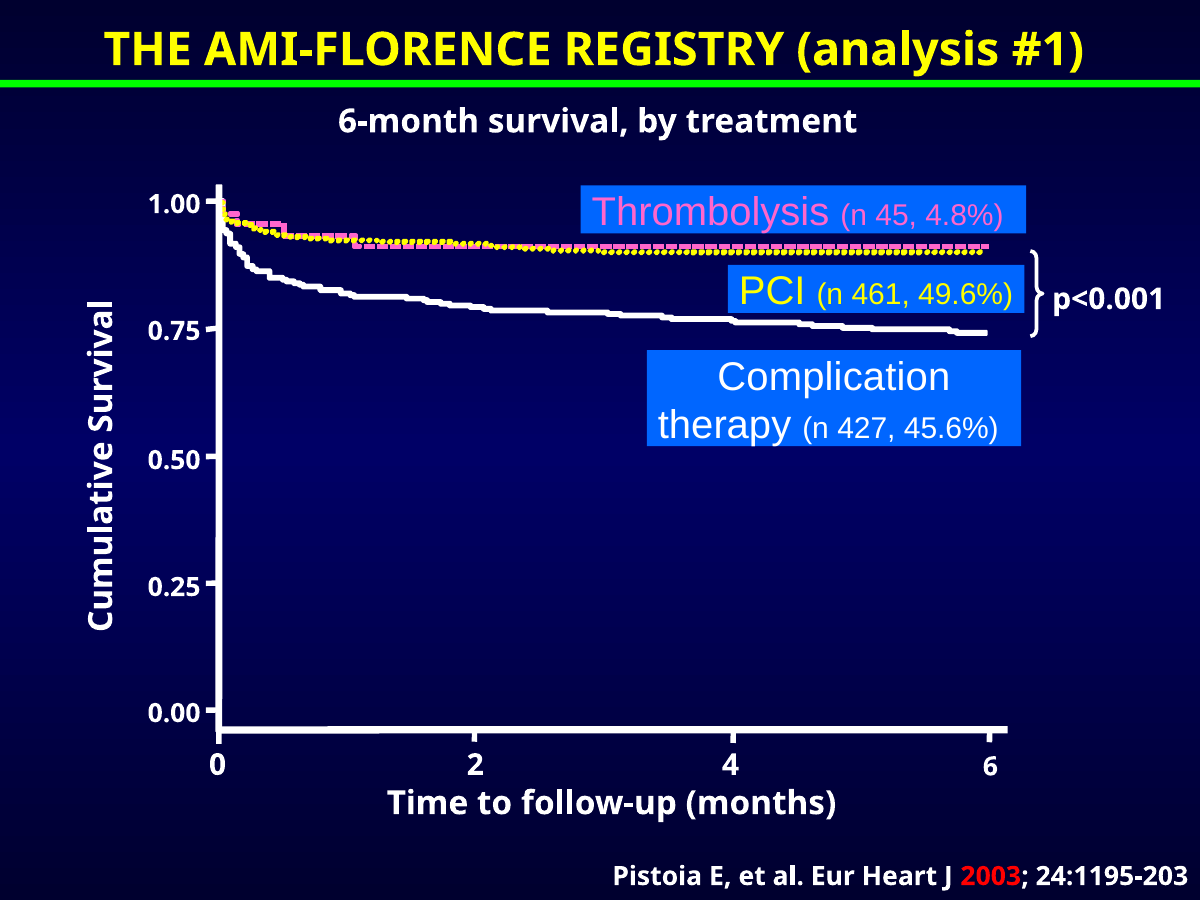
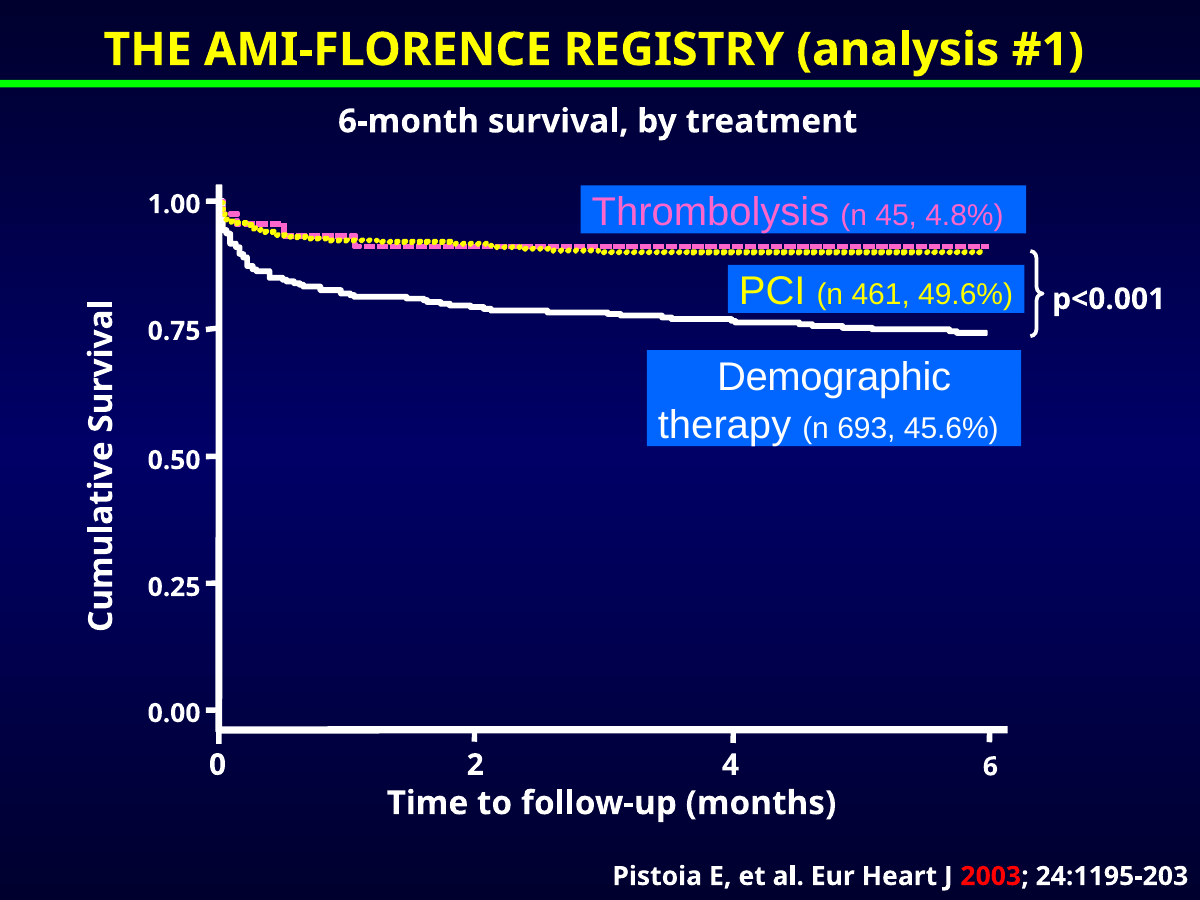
Complication: Complication -> Demographic
427: 427 -> 693
